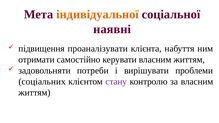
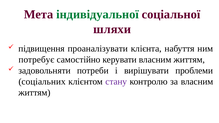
індивідуальної colour: orange -> green
наявні: наявні -> шляхи
отримати: отримати -> потребує
